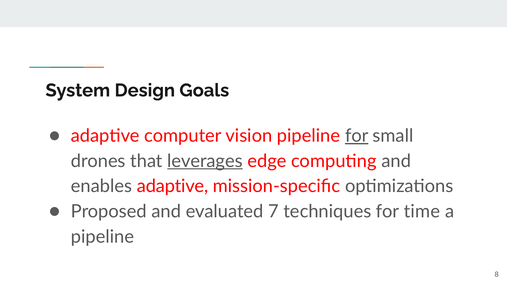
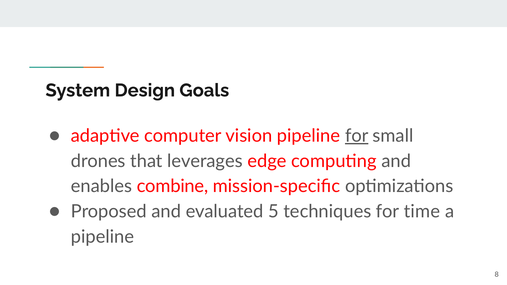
leverages underline: present -> none
enables adaptive: adaptive -> combine
7: 7 -> 5
